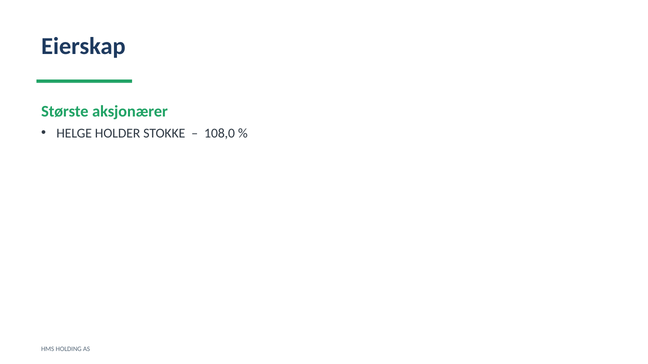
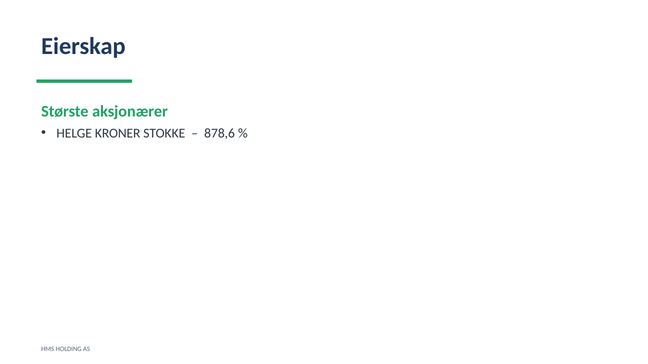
HOLDER: HOLDER -> KRONER
108,0: 108,0 -> 878,6
